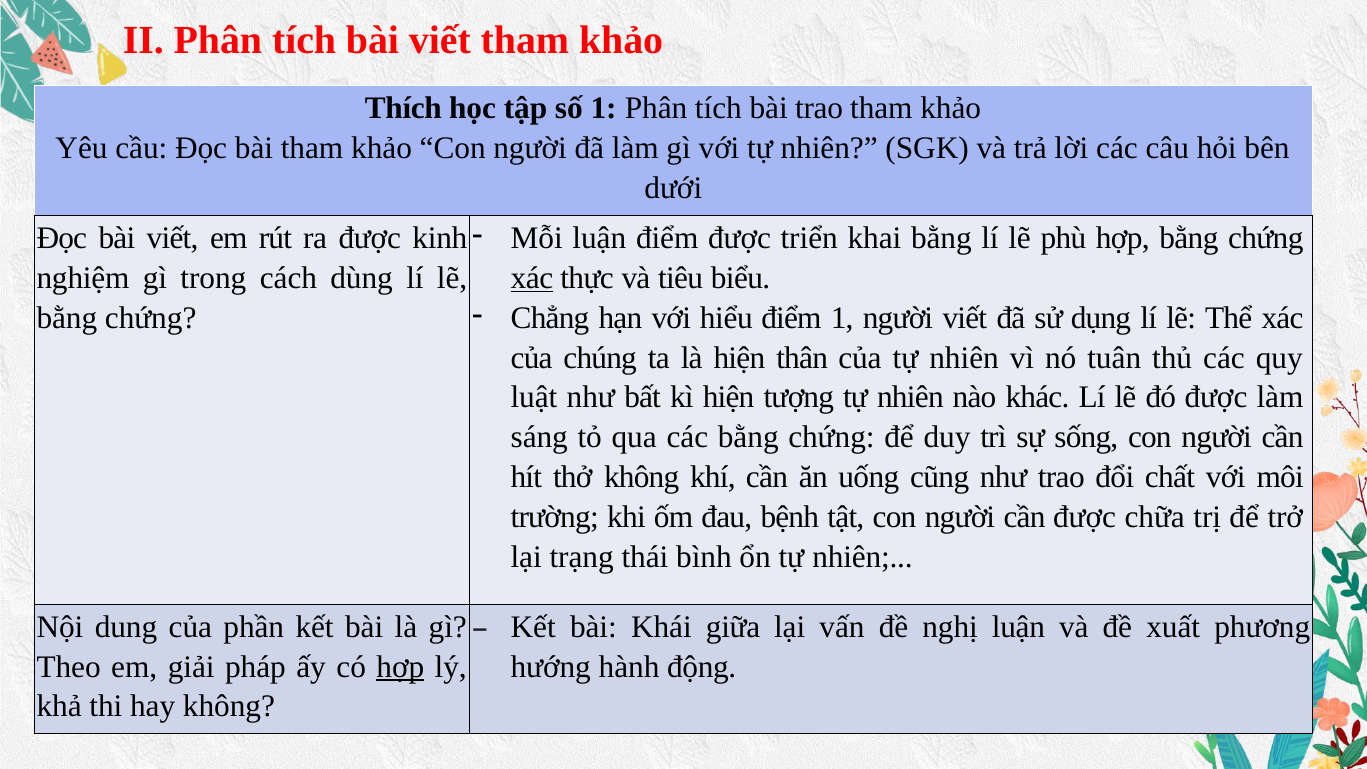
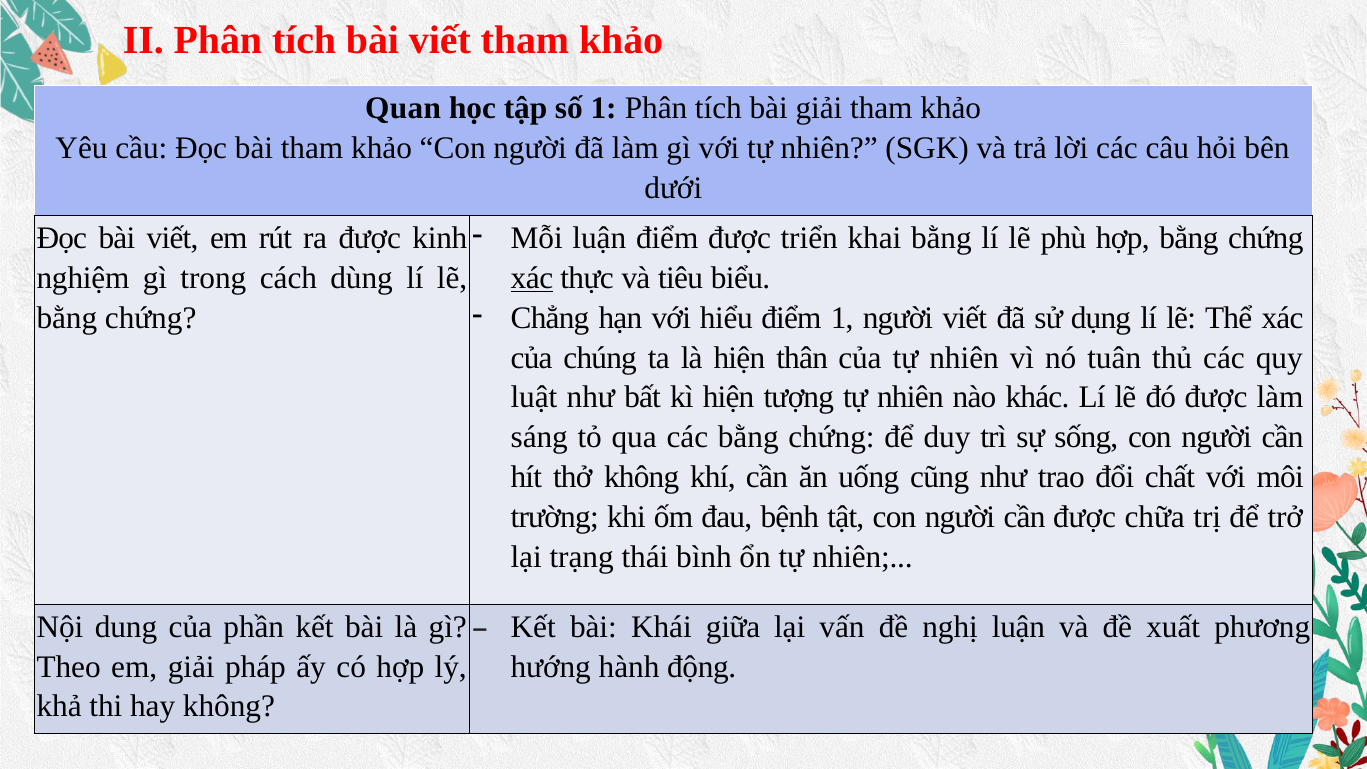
Thích: Thích -> Quan
bài trao: trao -> giải
hợp at (400, 667) underline: present -> none
